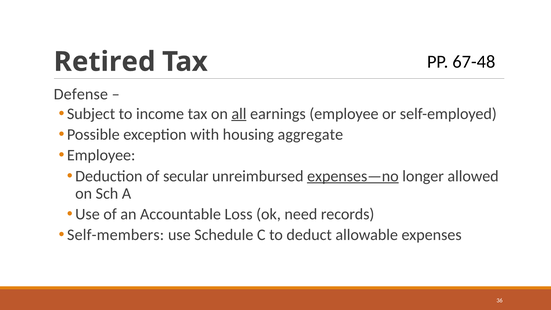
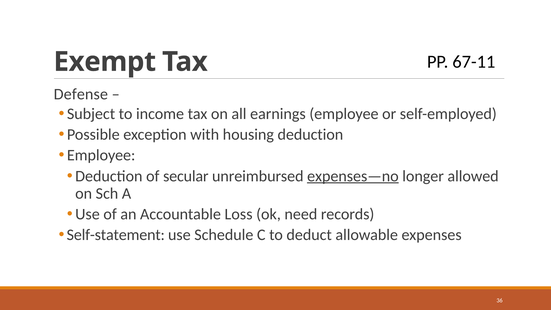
67-48: 67-48 -> 67-11
Retired: Retired -> Exempt
all underline: present -> none
housing aggregate: aggregate -> deduction
Self-members: Self-members -> Self-statement
